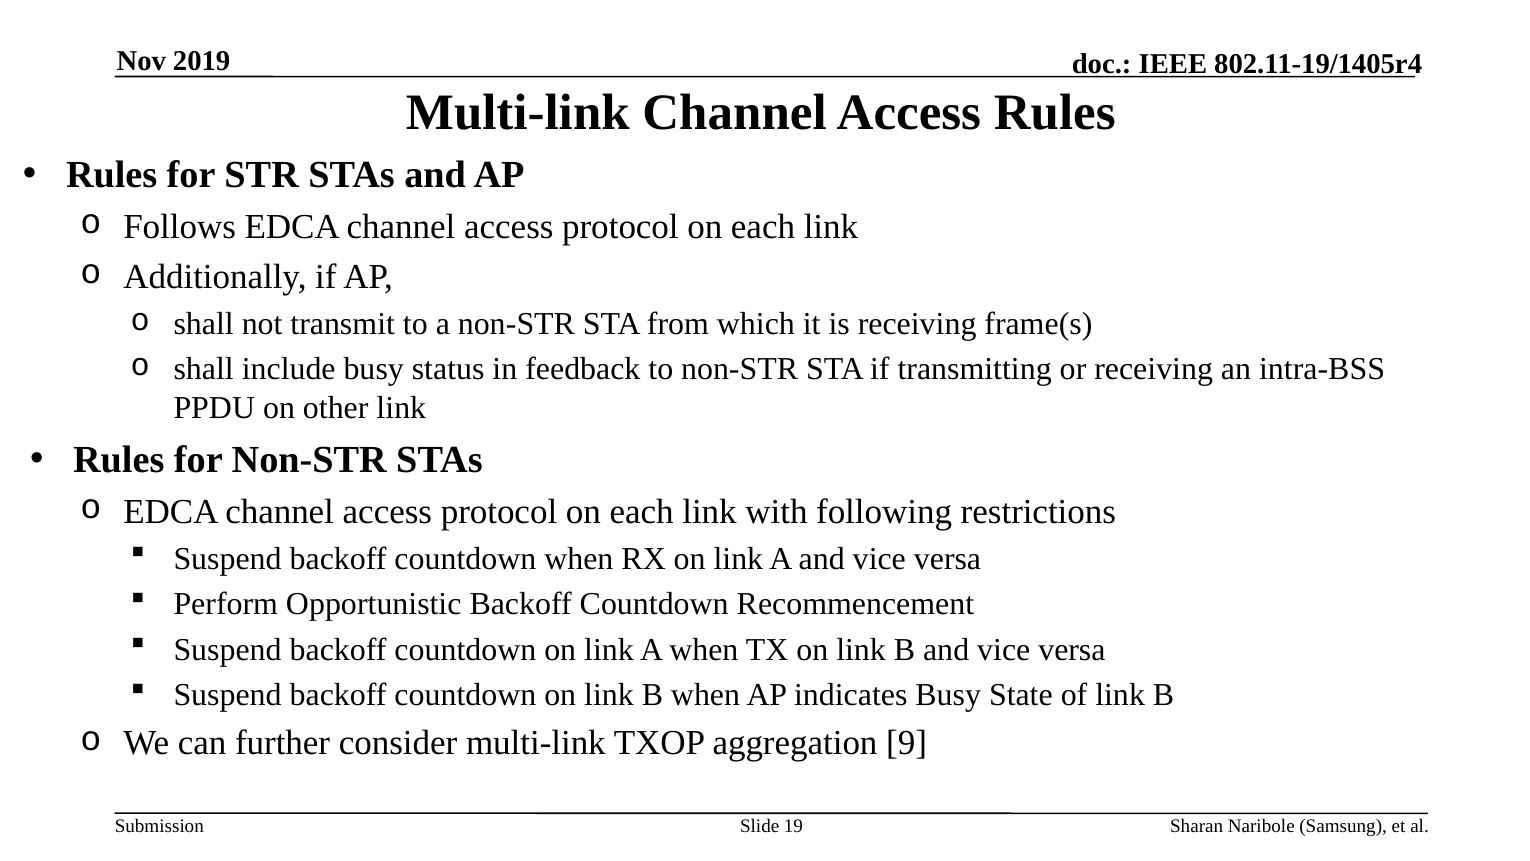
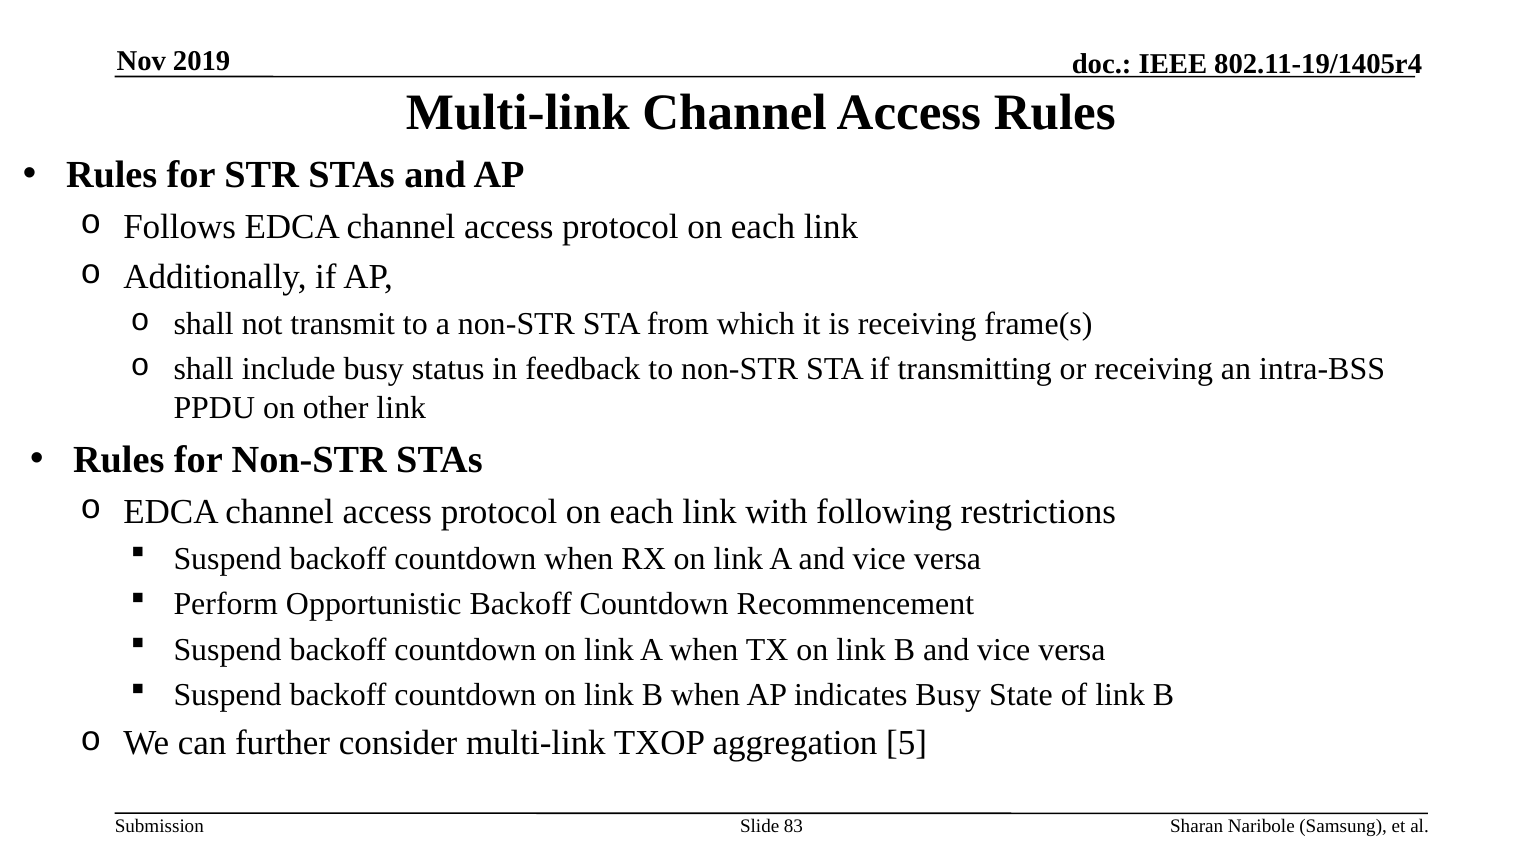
9: 9 -> 5
19: 19 -> 83
